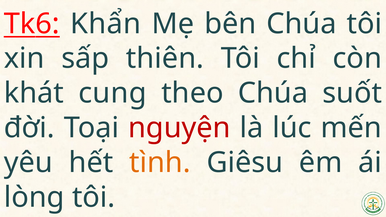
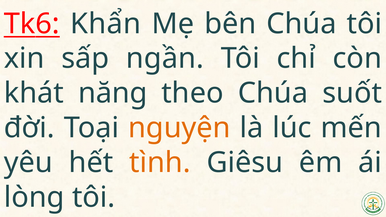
thiên: thiên -> ngần
cung: cung -> năng
nguyện colour: red -> orange
